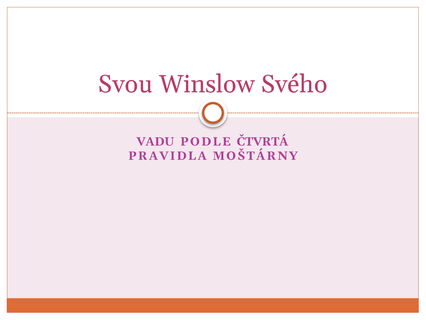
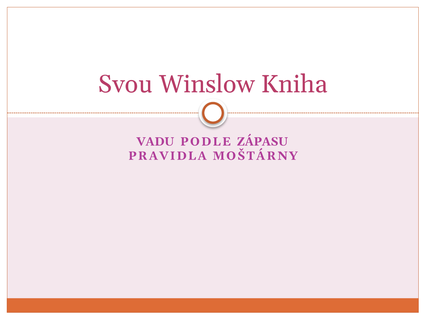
Svého: Svého -> Kniha
ČTVRTÁ: ČTVRTÁ -> ZÁPASU
